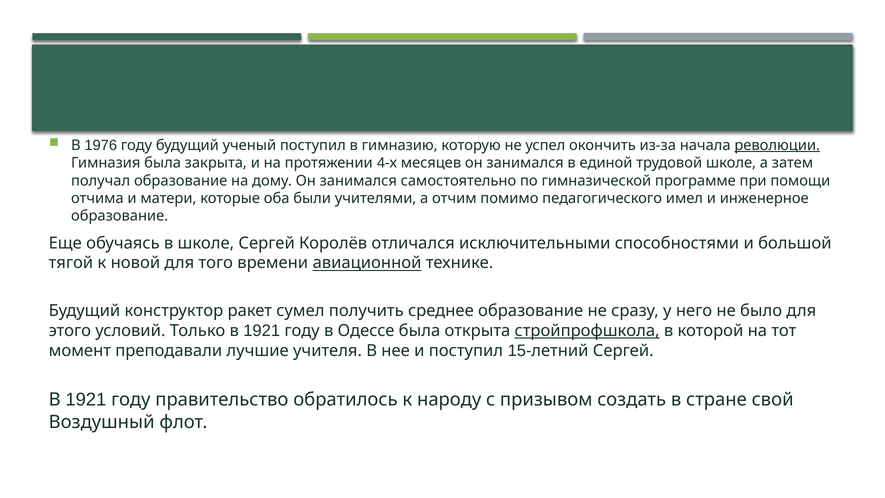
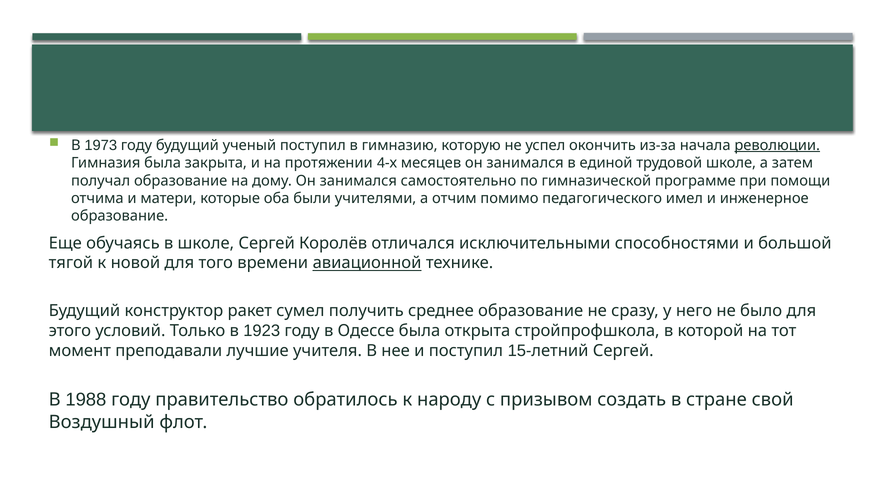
1976: 1976 -> 1973
Только в 1921: 1921 -> 1923
стройпрофшкола underline: present -> none
1921 at (86, 400): 1921 -> 1988
